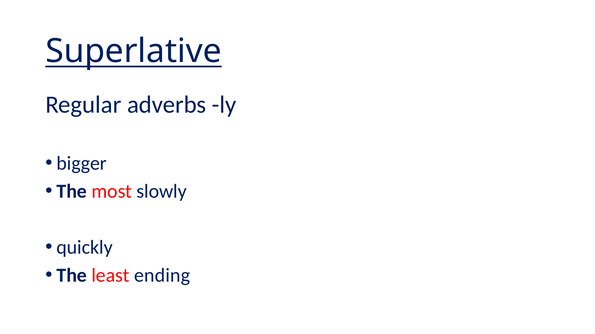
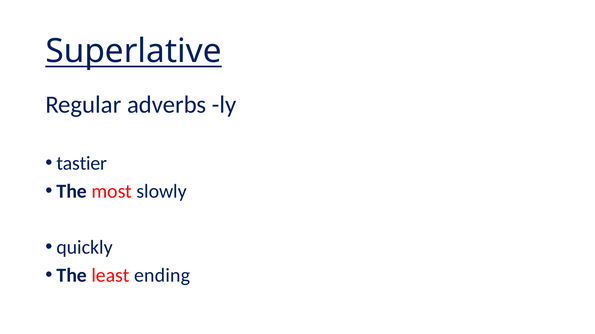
bigger: bigger -> tastier
